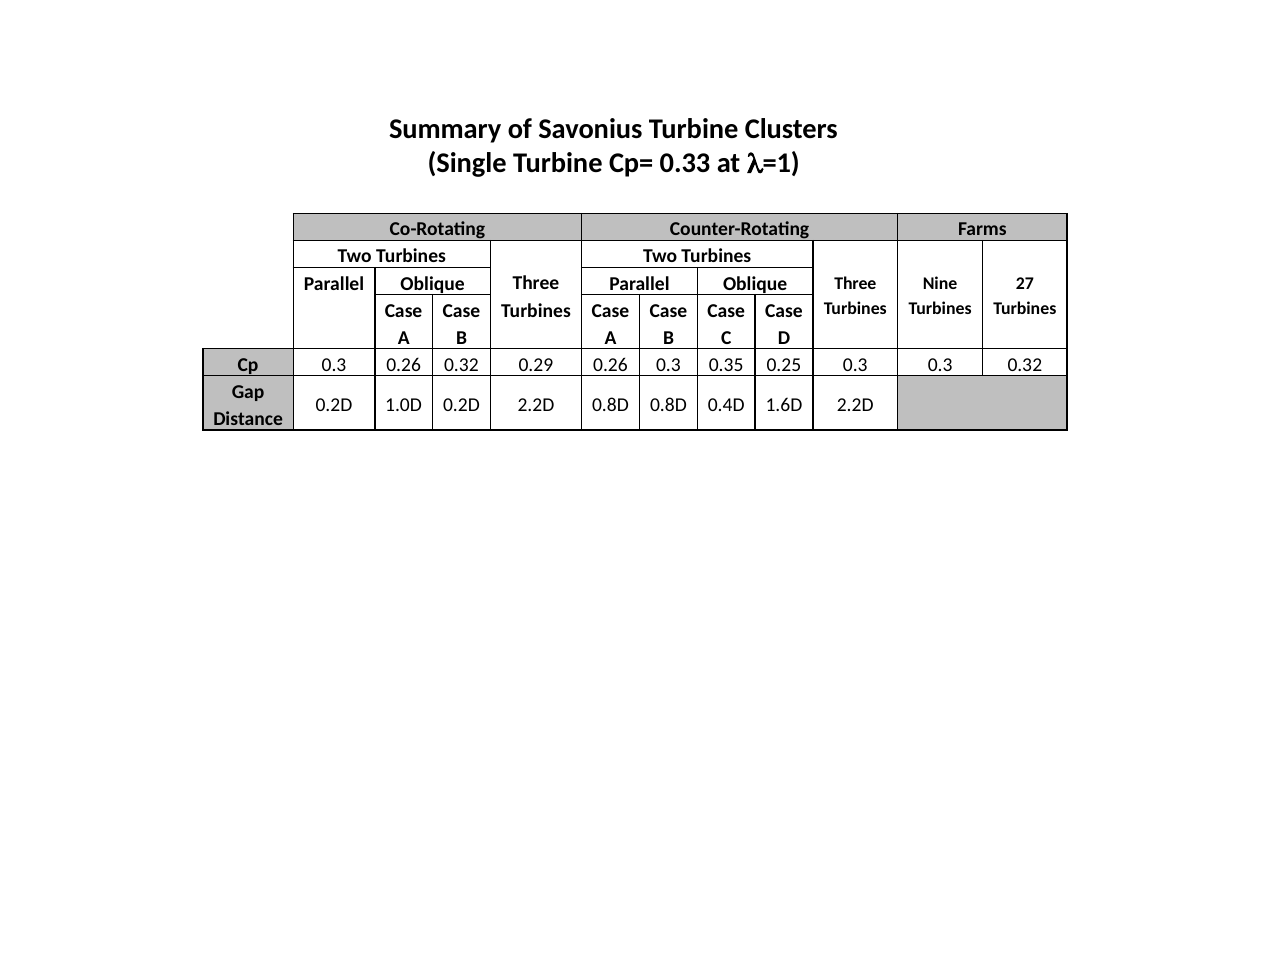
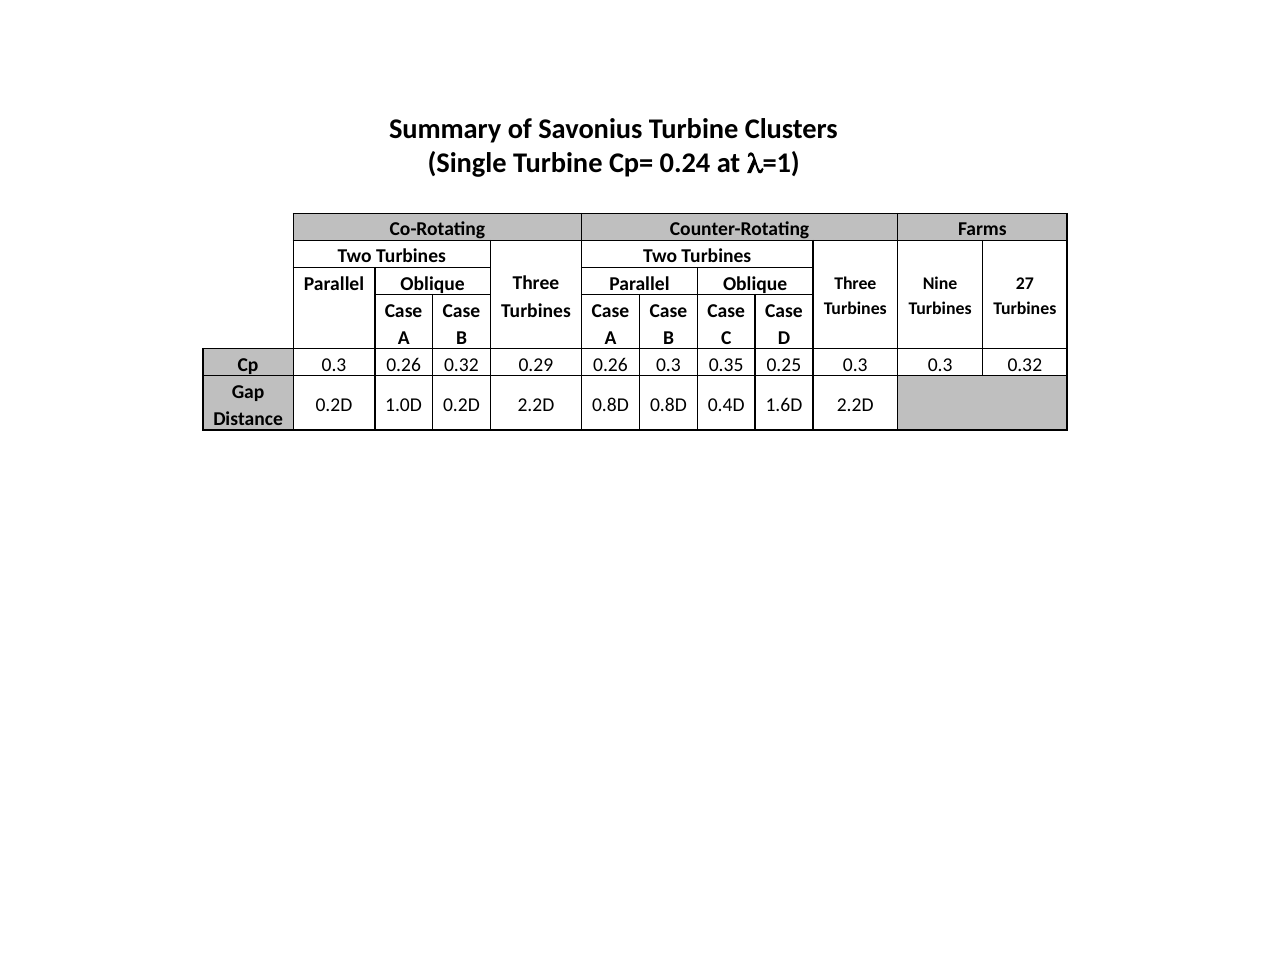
0.33: 0.33 -> 0.24
